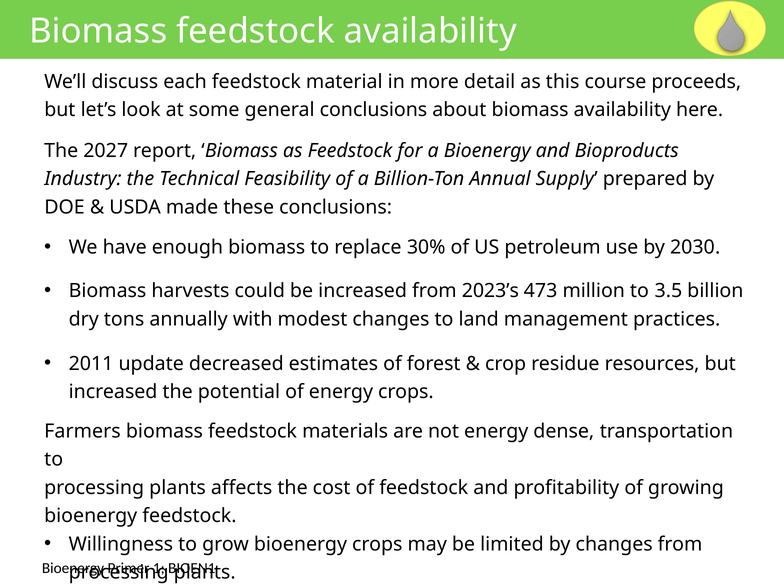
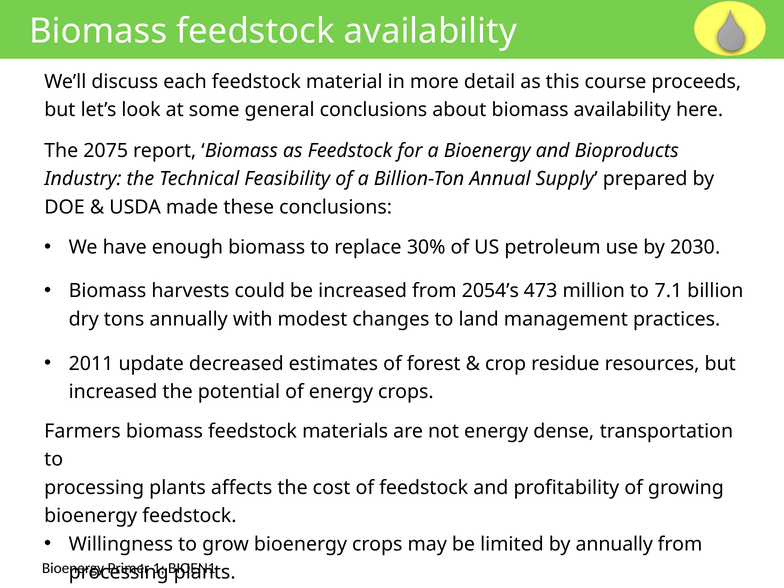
2027: 2027 -> 2075
2023’s: 2023’s -> 2054’s
3.5: 3.5 -> 7.1
by changes: changes -> annually
